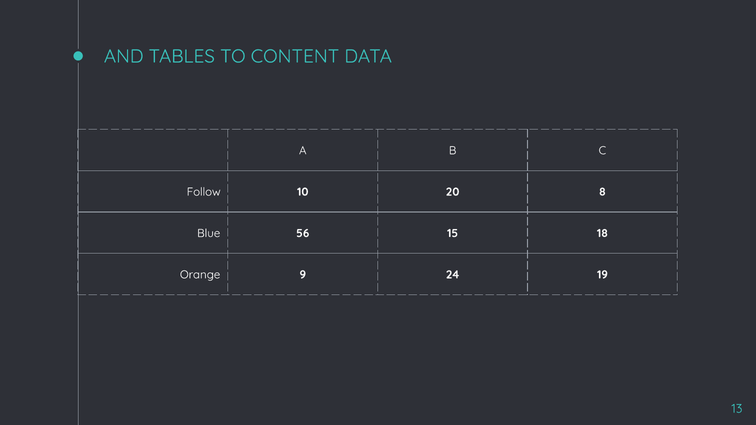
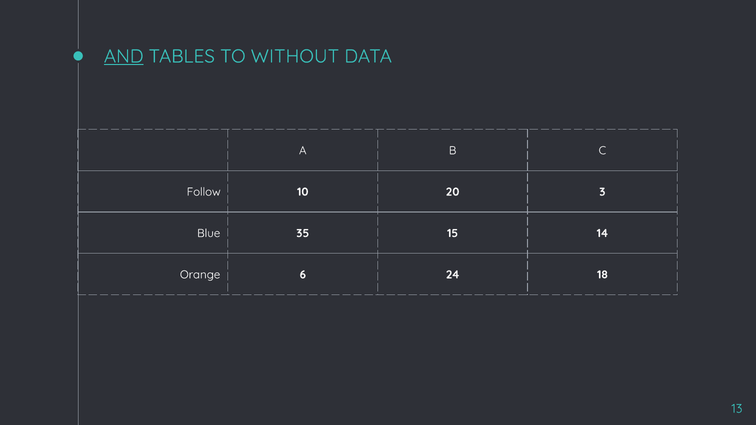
AND underline: none -> present
CONTENT: CONTENT -> WITHOUT
8: 8 -> 3
56: 56 -> 35
18: 18 -> 14
9: 9 -> 6
19: 19 -> 18
